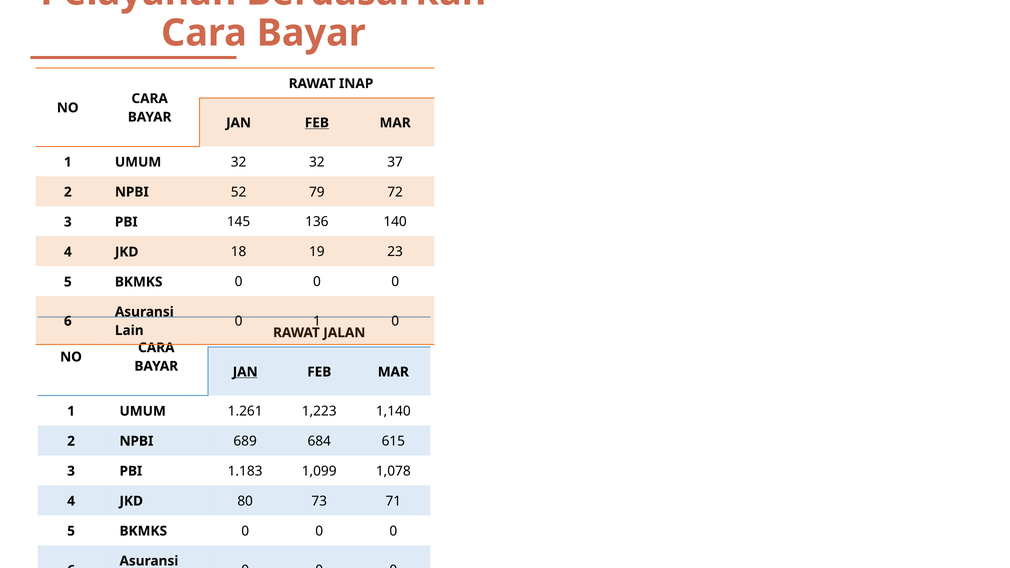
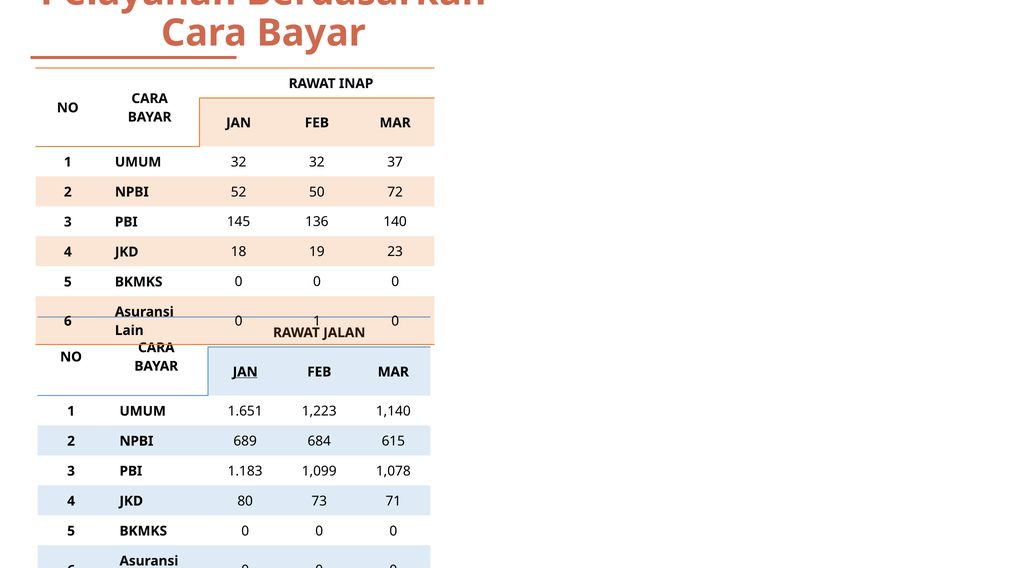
FEB at (317, 123) underline: present -> none
79: 79 -> 50
1.261: 1.261 -> 1.651
